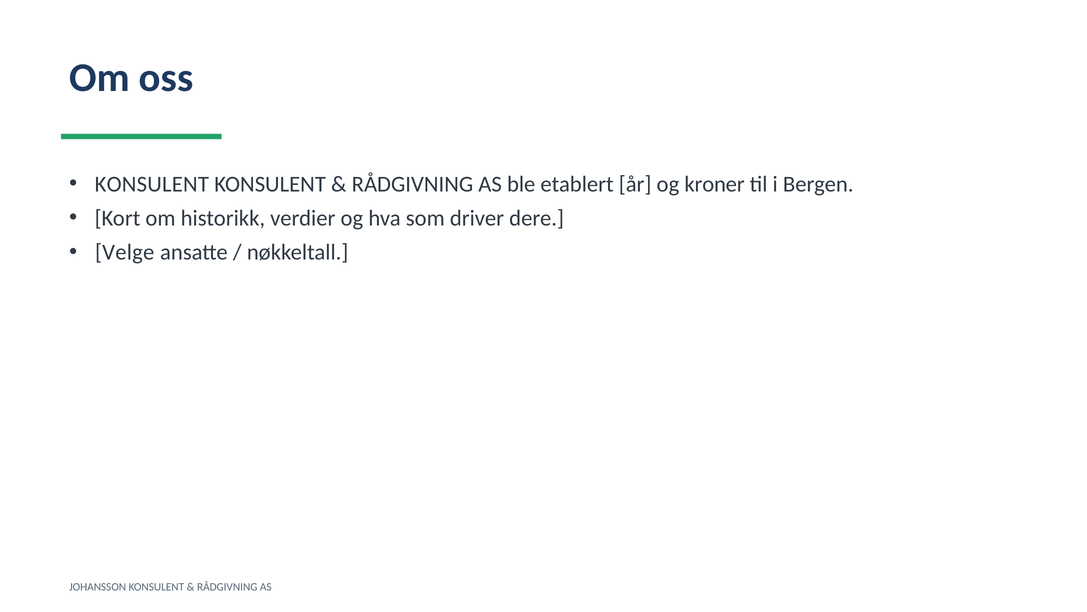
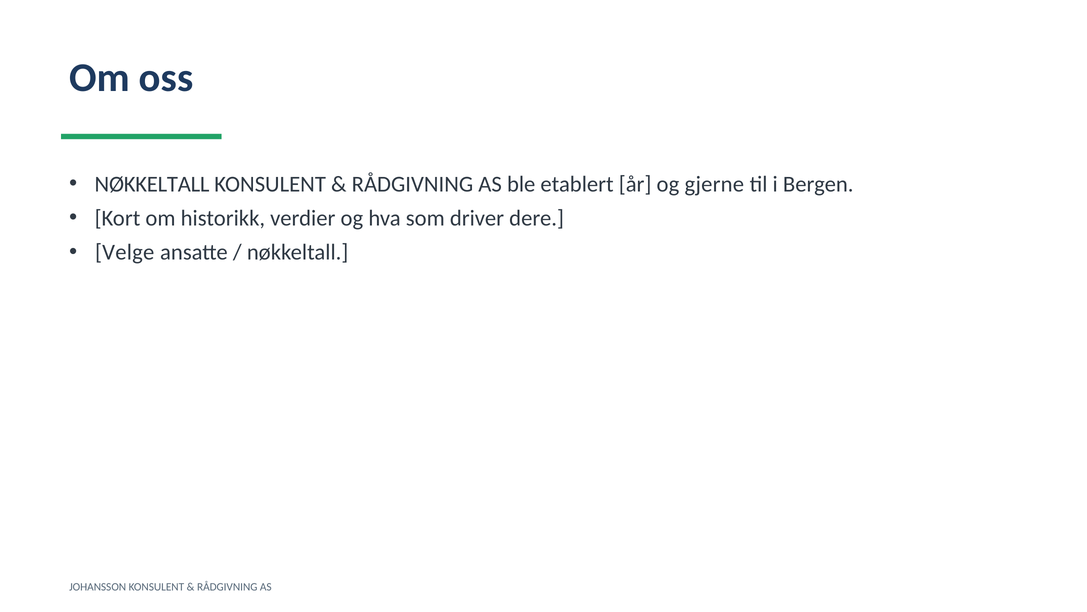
KONSULENT at (152, 184): KONSULENT -> NØKKELTALL
kroner: kroner -> gjerne
